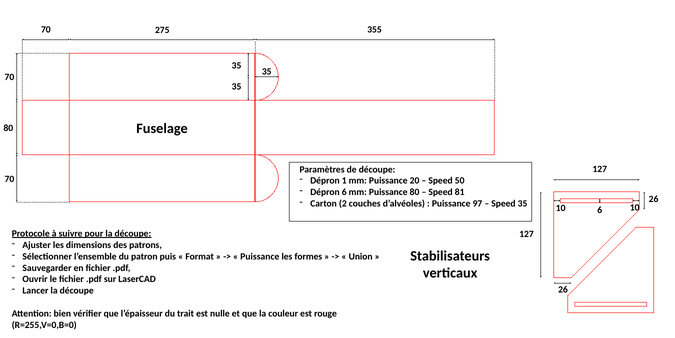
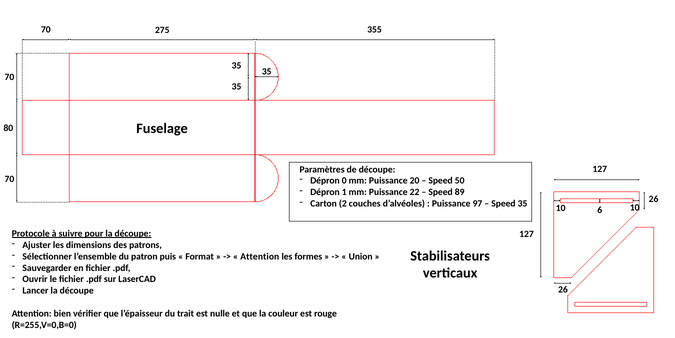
1: 1 -> 0
Dépron 6: 6 -> 1
Puissance 80: 80 -> 22
81: 81 -> 89
Puissance at (260, 256): Puissance -> Attention
